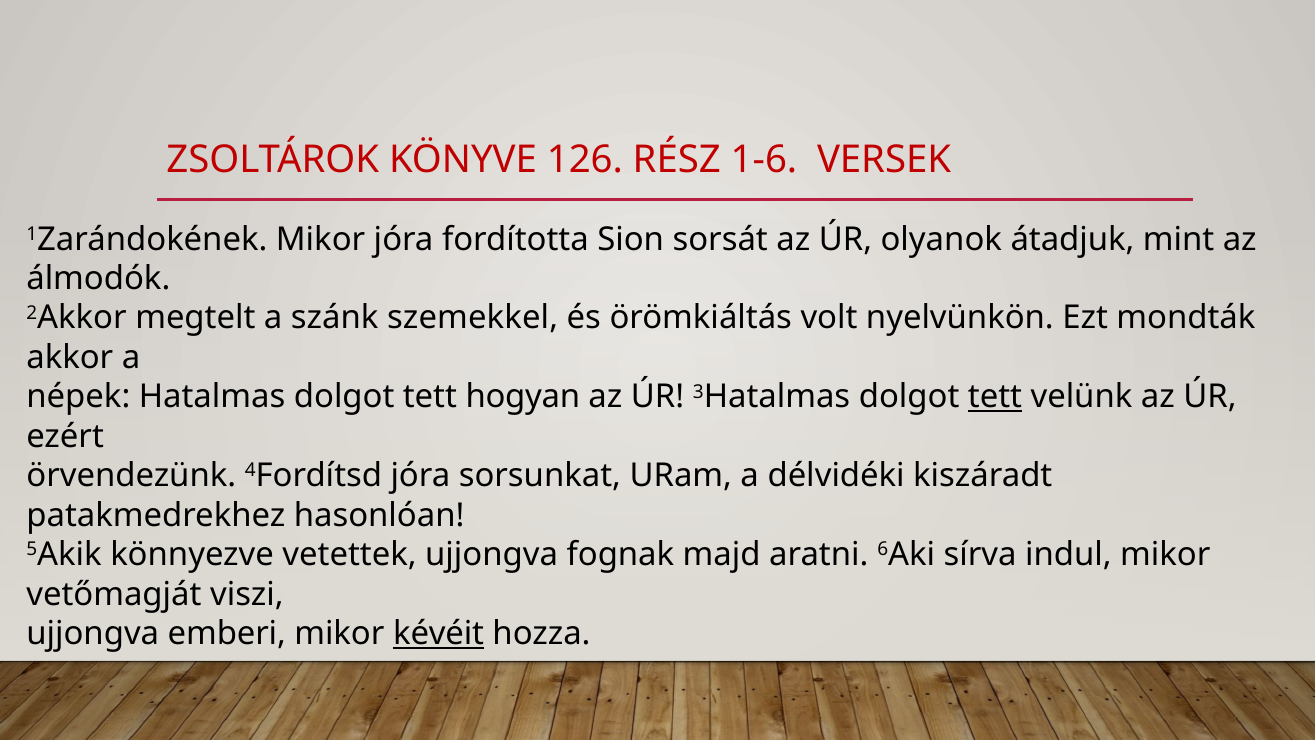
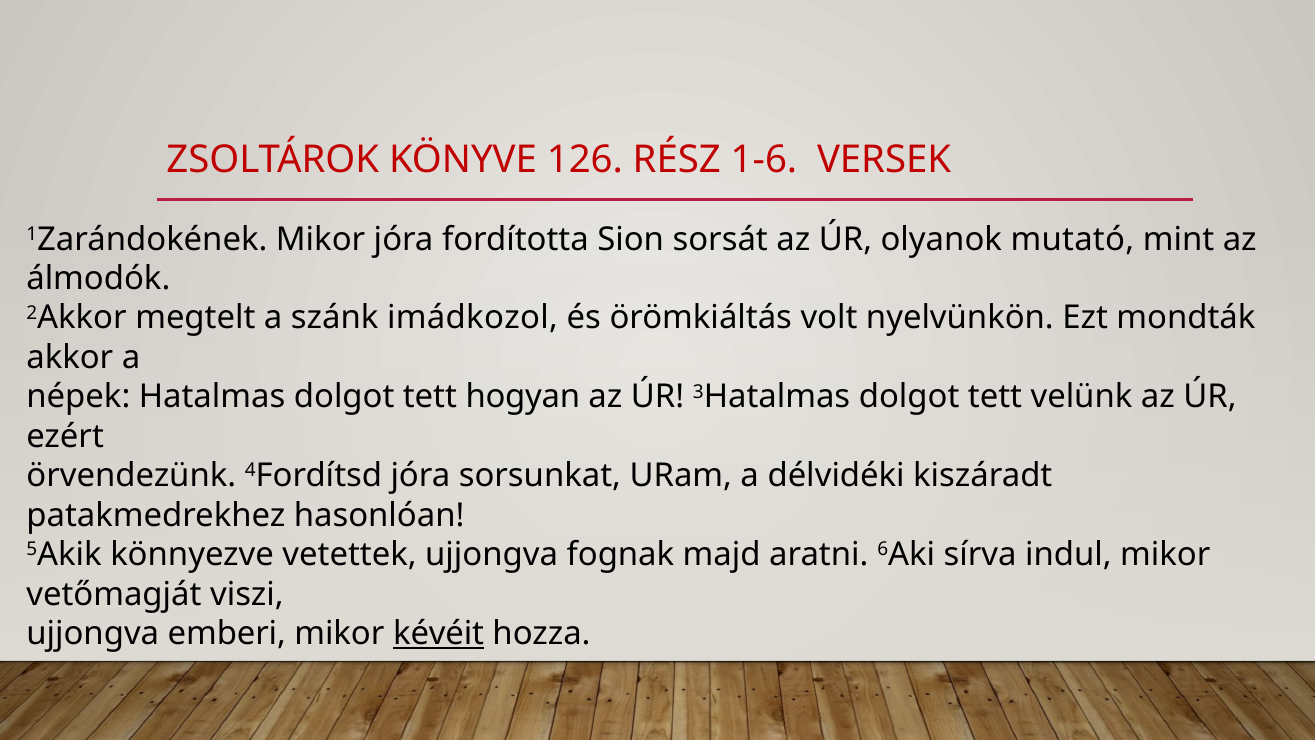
átadjuk: átadjuk -> mutató
szemekkel: szemekkel -> imádkozol
tett at (995, 397) underline: present -> none
